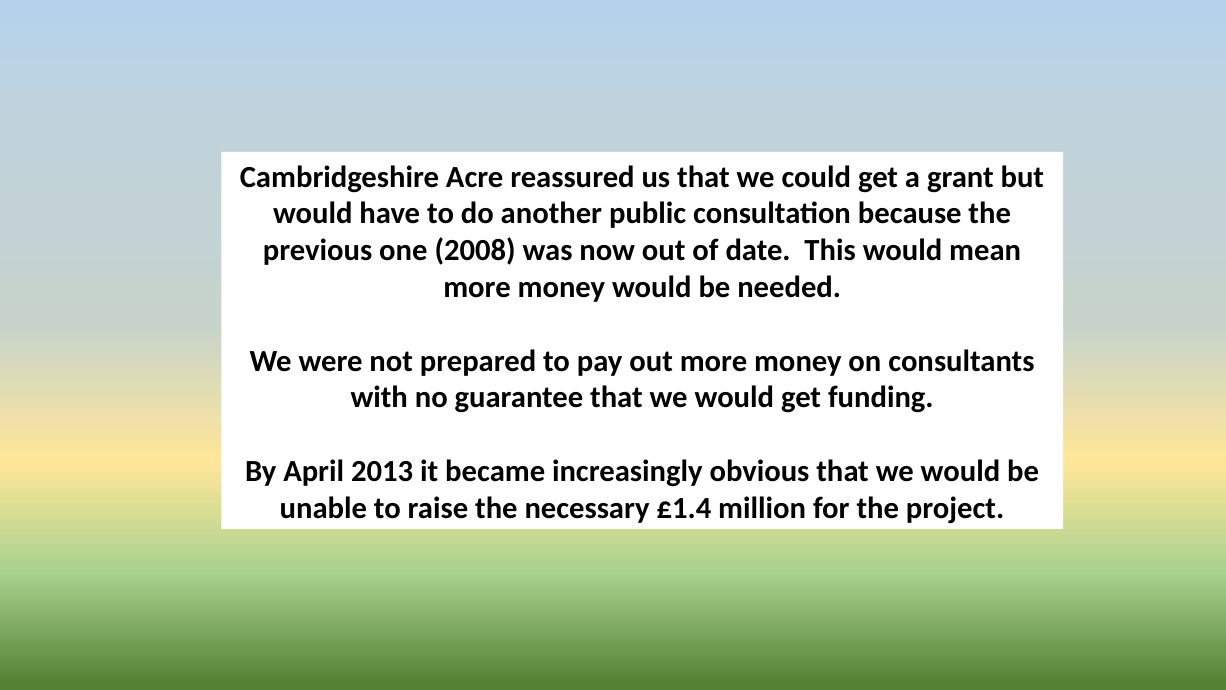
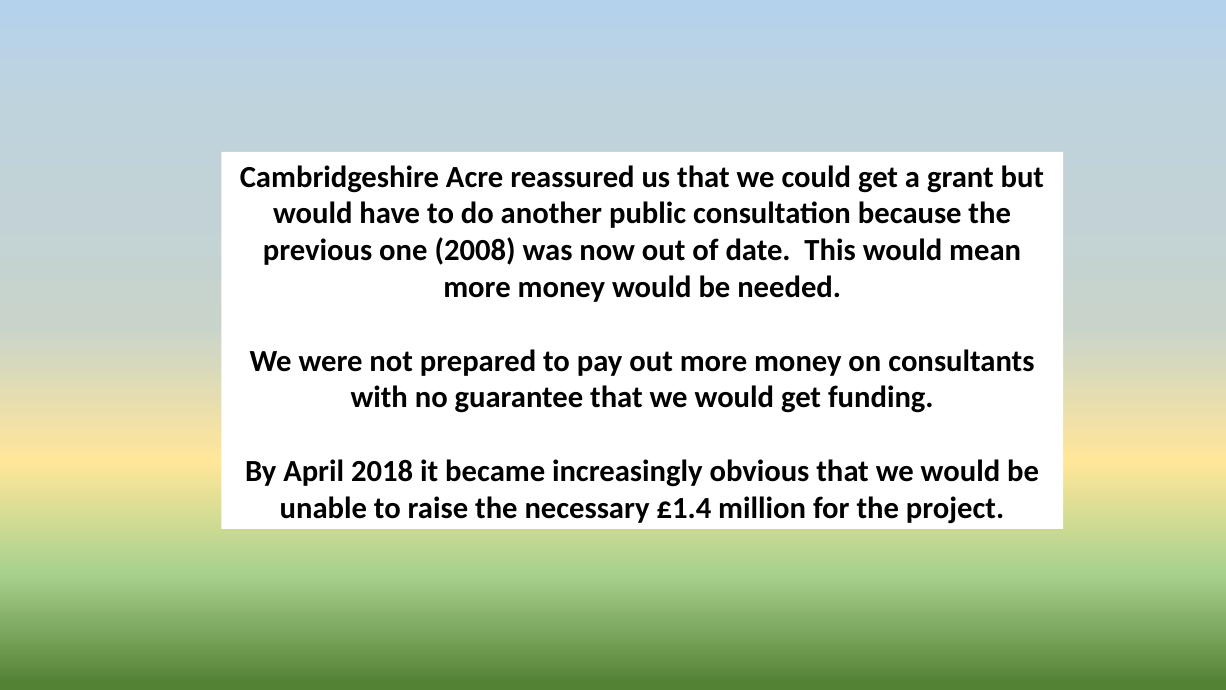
2013: 2013 -> 2018
